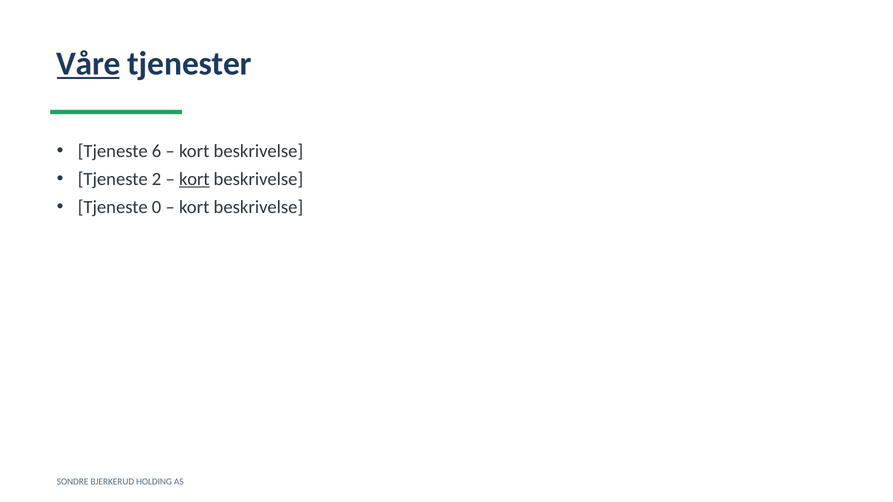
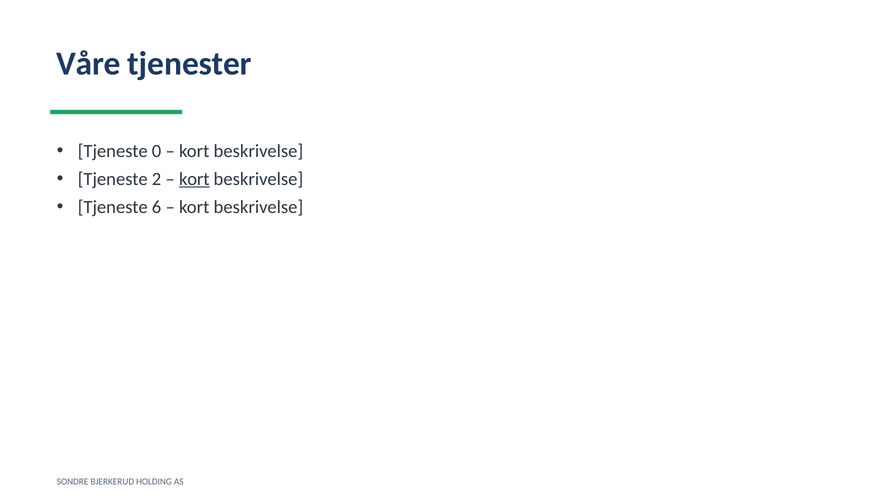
Våre underline: present -> none
6: 6 -> 0
0: 0 -> 6
